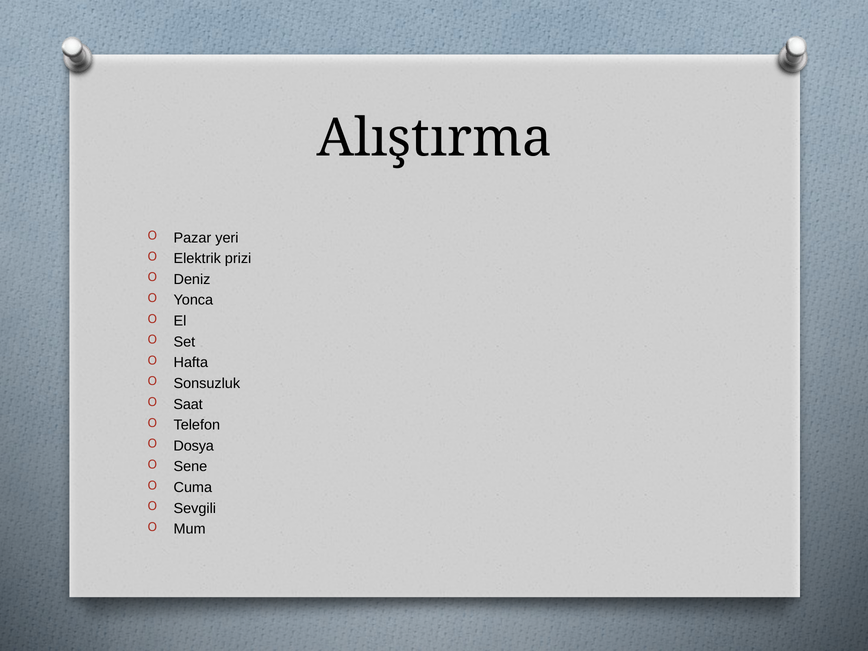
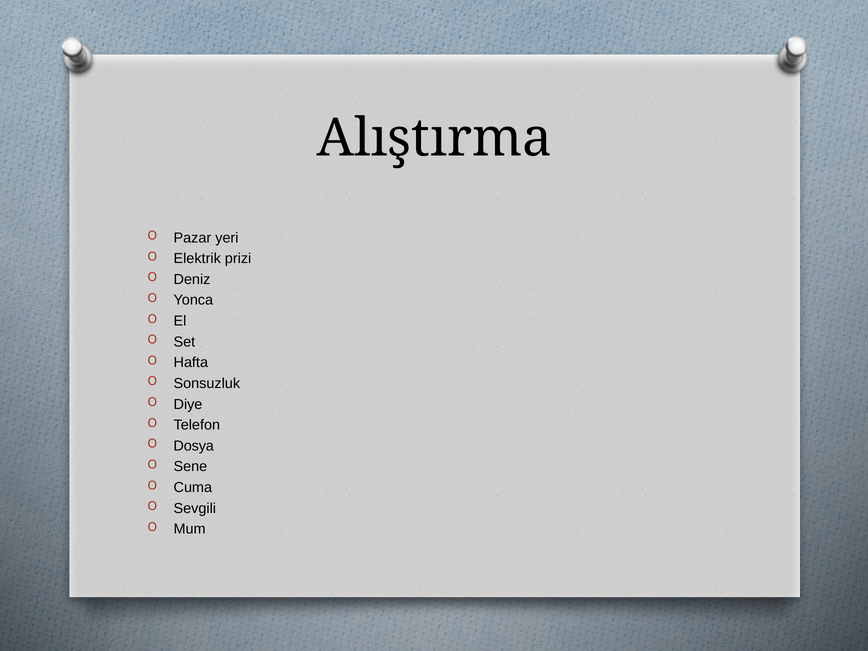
Saat: Saat -> Diye
